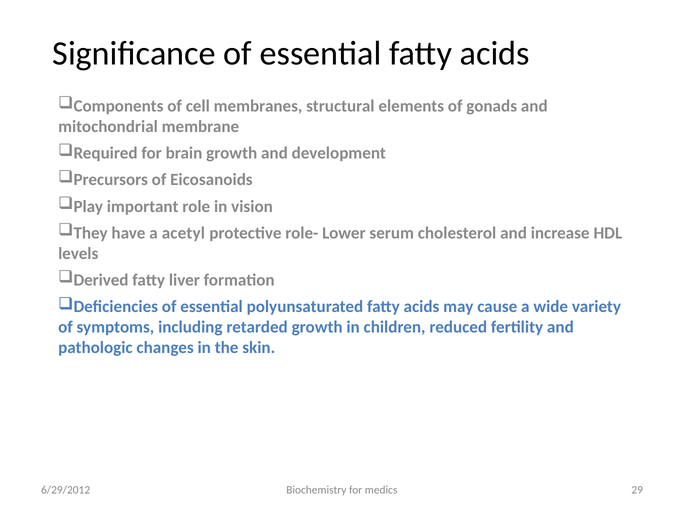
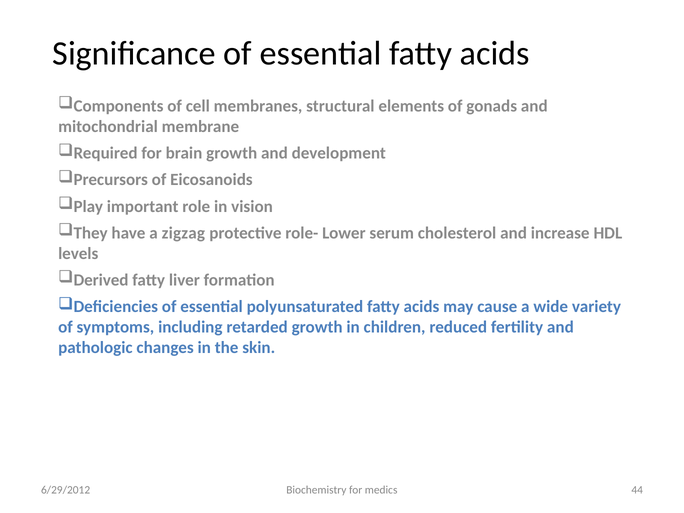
acetyl: acetyl -> zigzag
29: 29 -> 44
